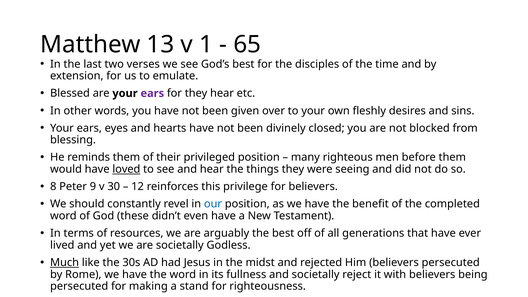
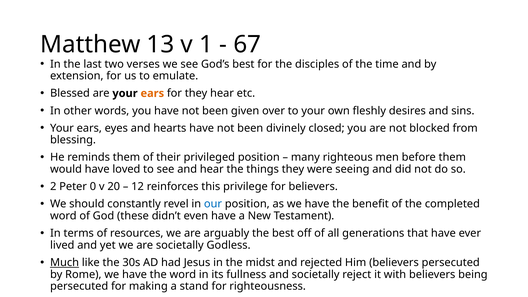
65: 65 -> 67
ears at (152, 93) colour: purple -> orange
loved underline: present -> none
8: 8 -> 2
9: 9 -> 0
30: 30 -> 20
